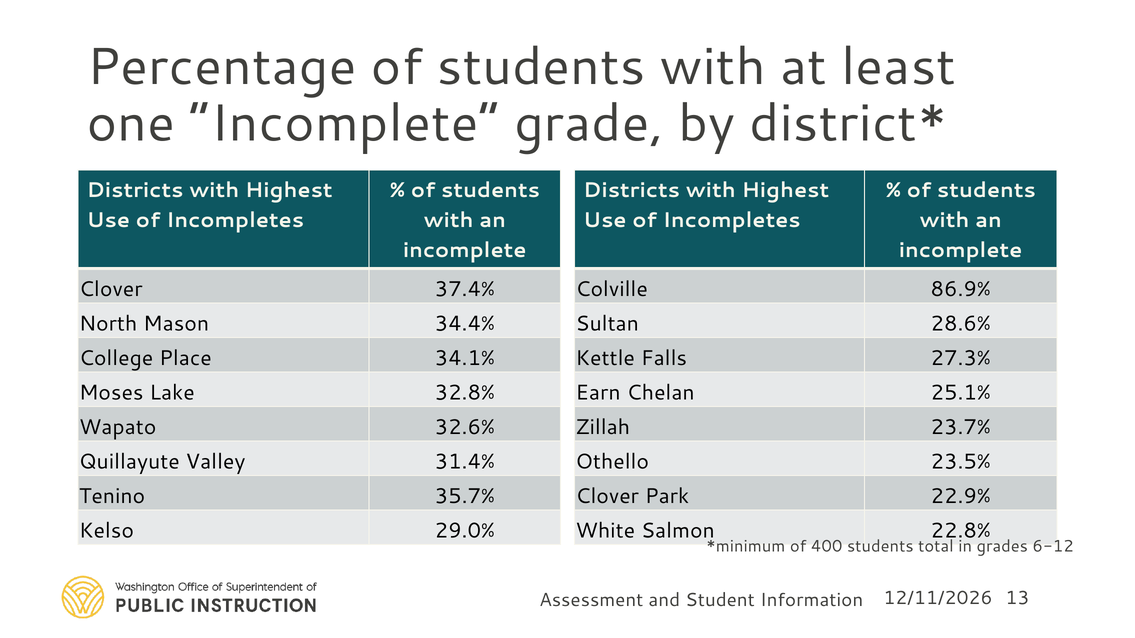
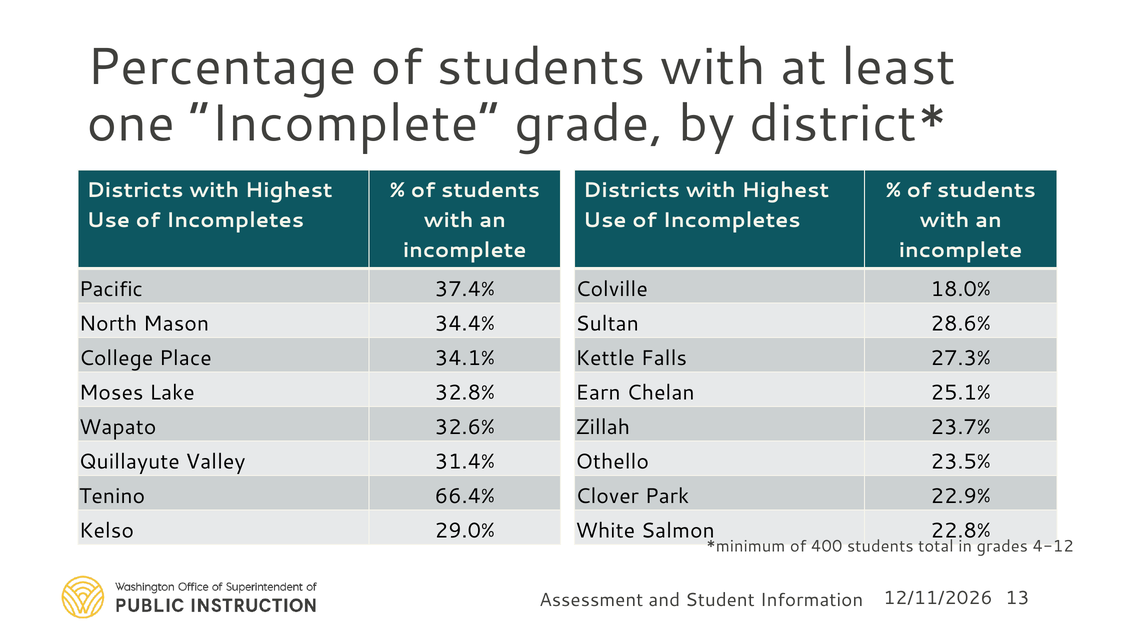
Clover at (111, 289): Clover -> Pacific
86.9%: 86.9% -> 18.0%
35.7%: 35.7% -> 66.4%
6-12: 6-12 -> 4-12
